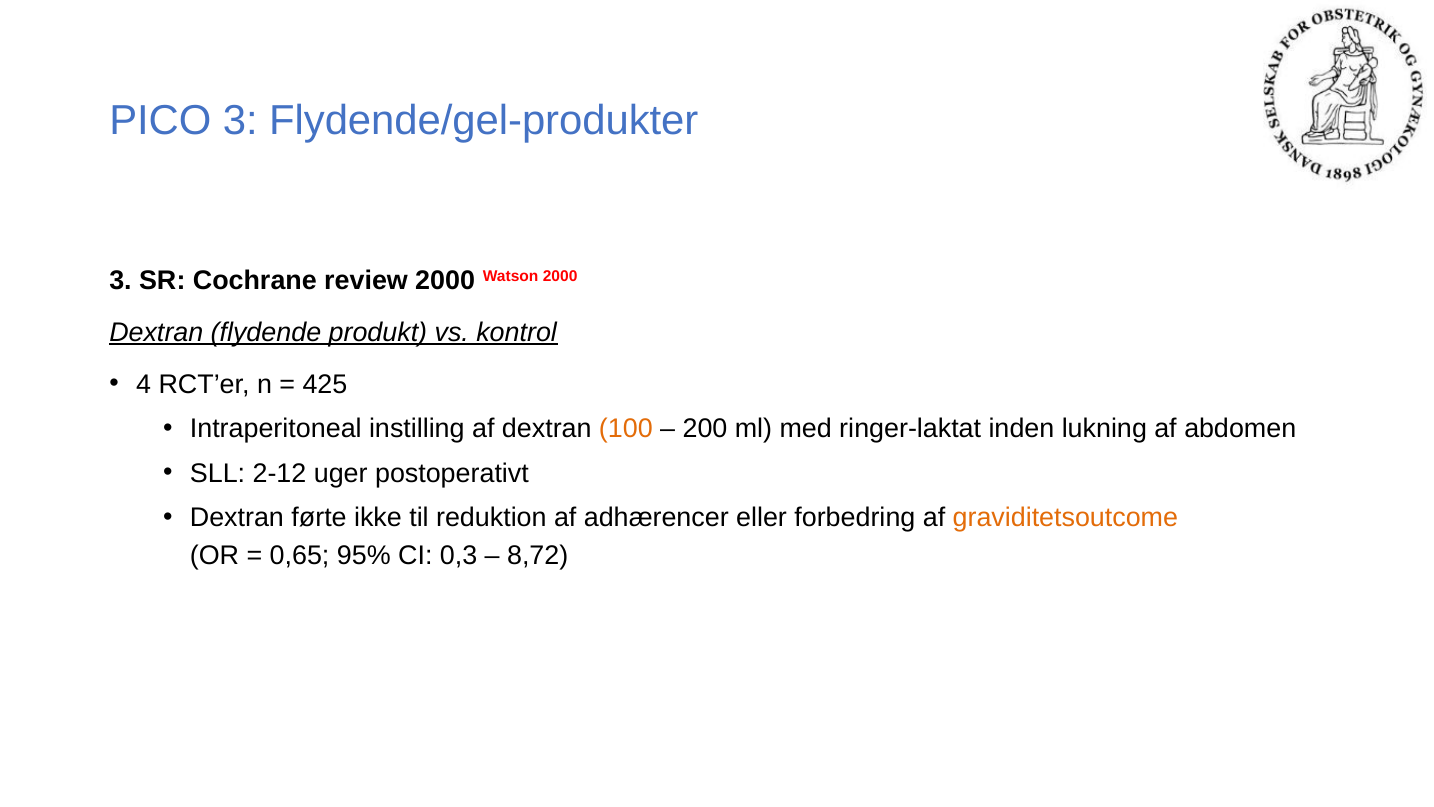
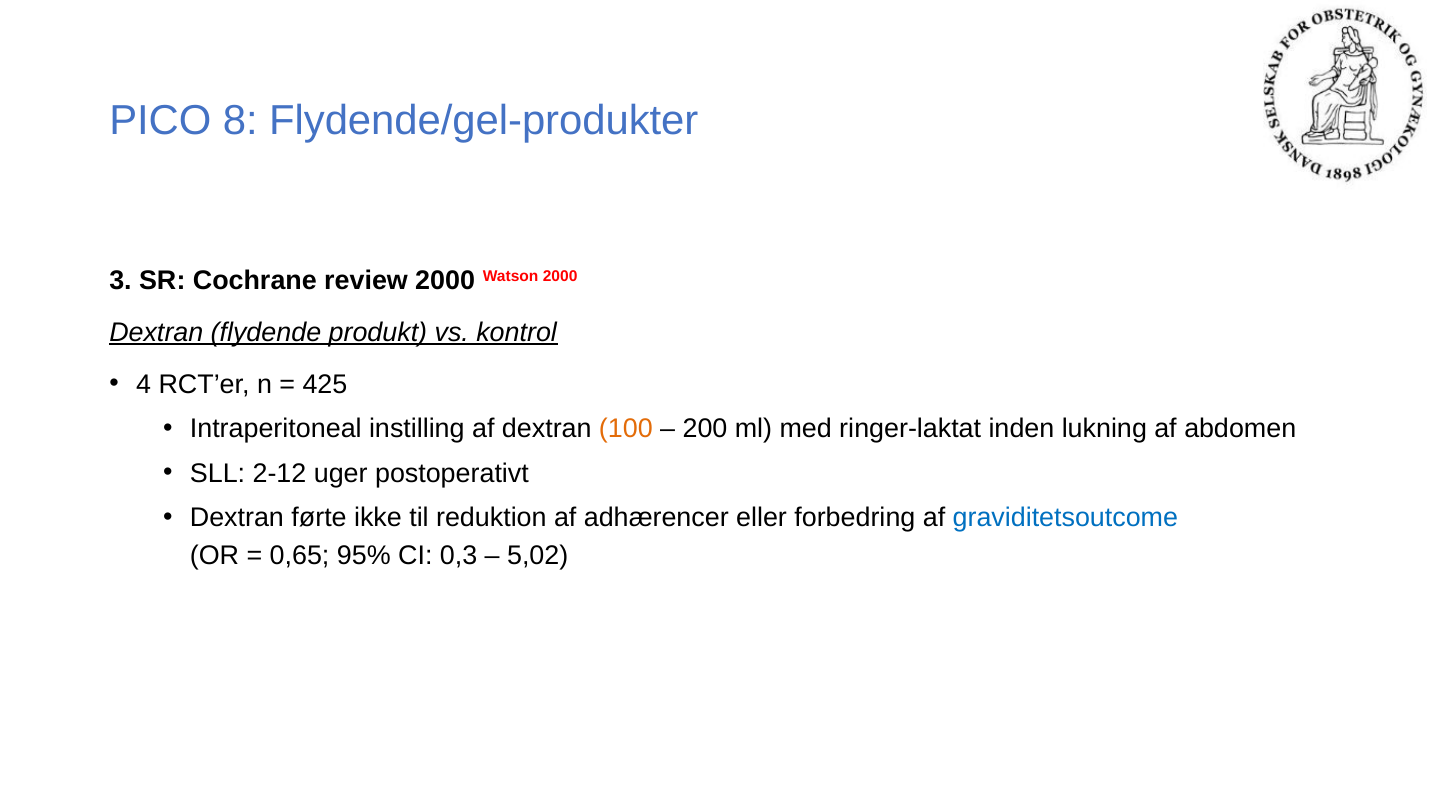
PICO 3: 3 -> 8
graviditetsoutcome colour: orange -> blue
8,72: 8,72 -> 5,02
